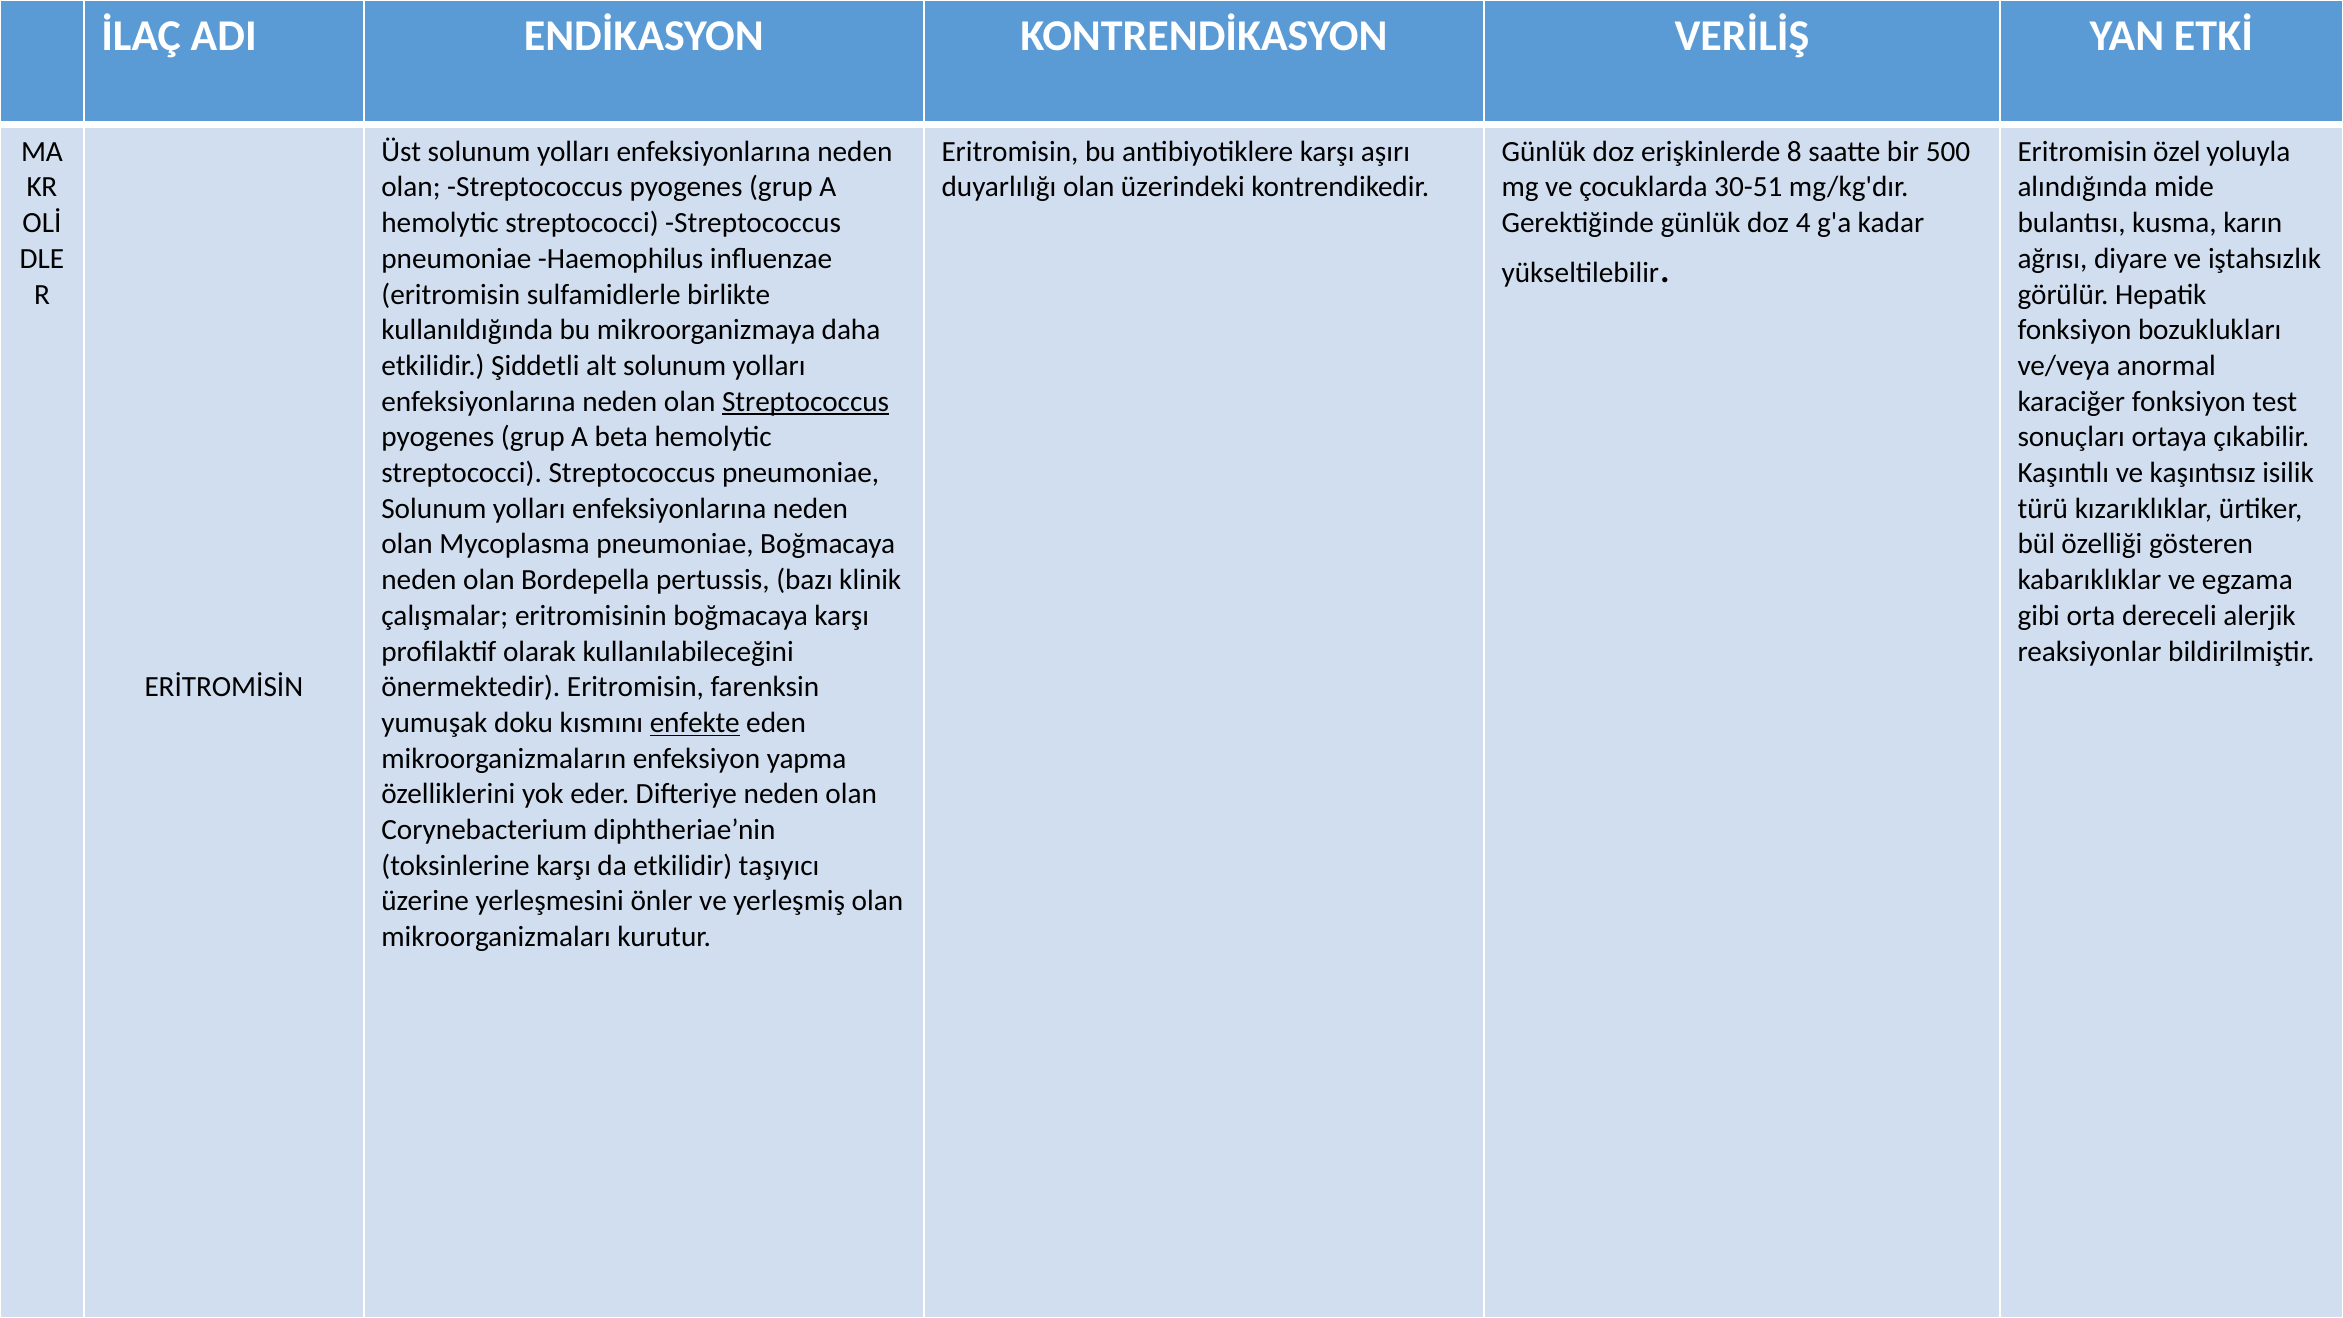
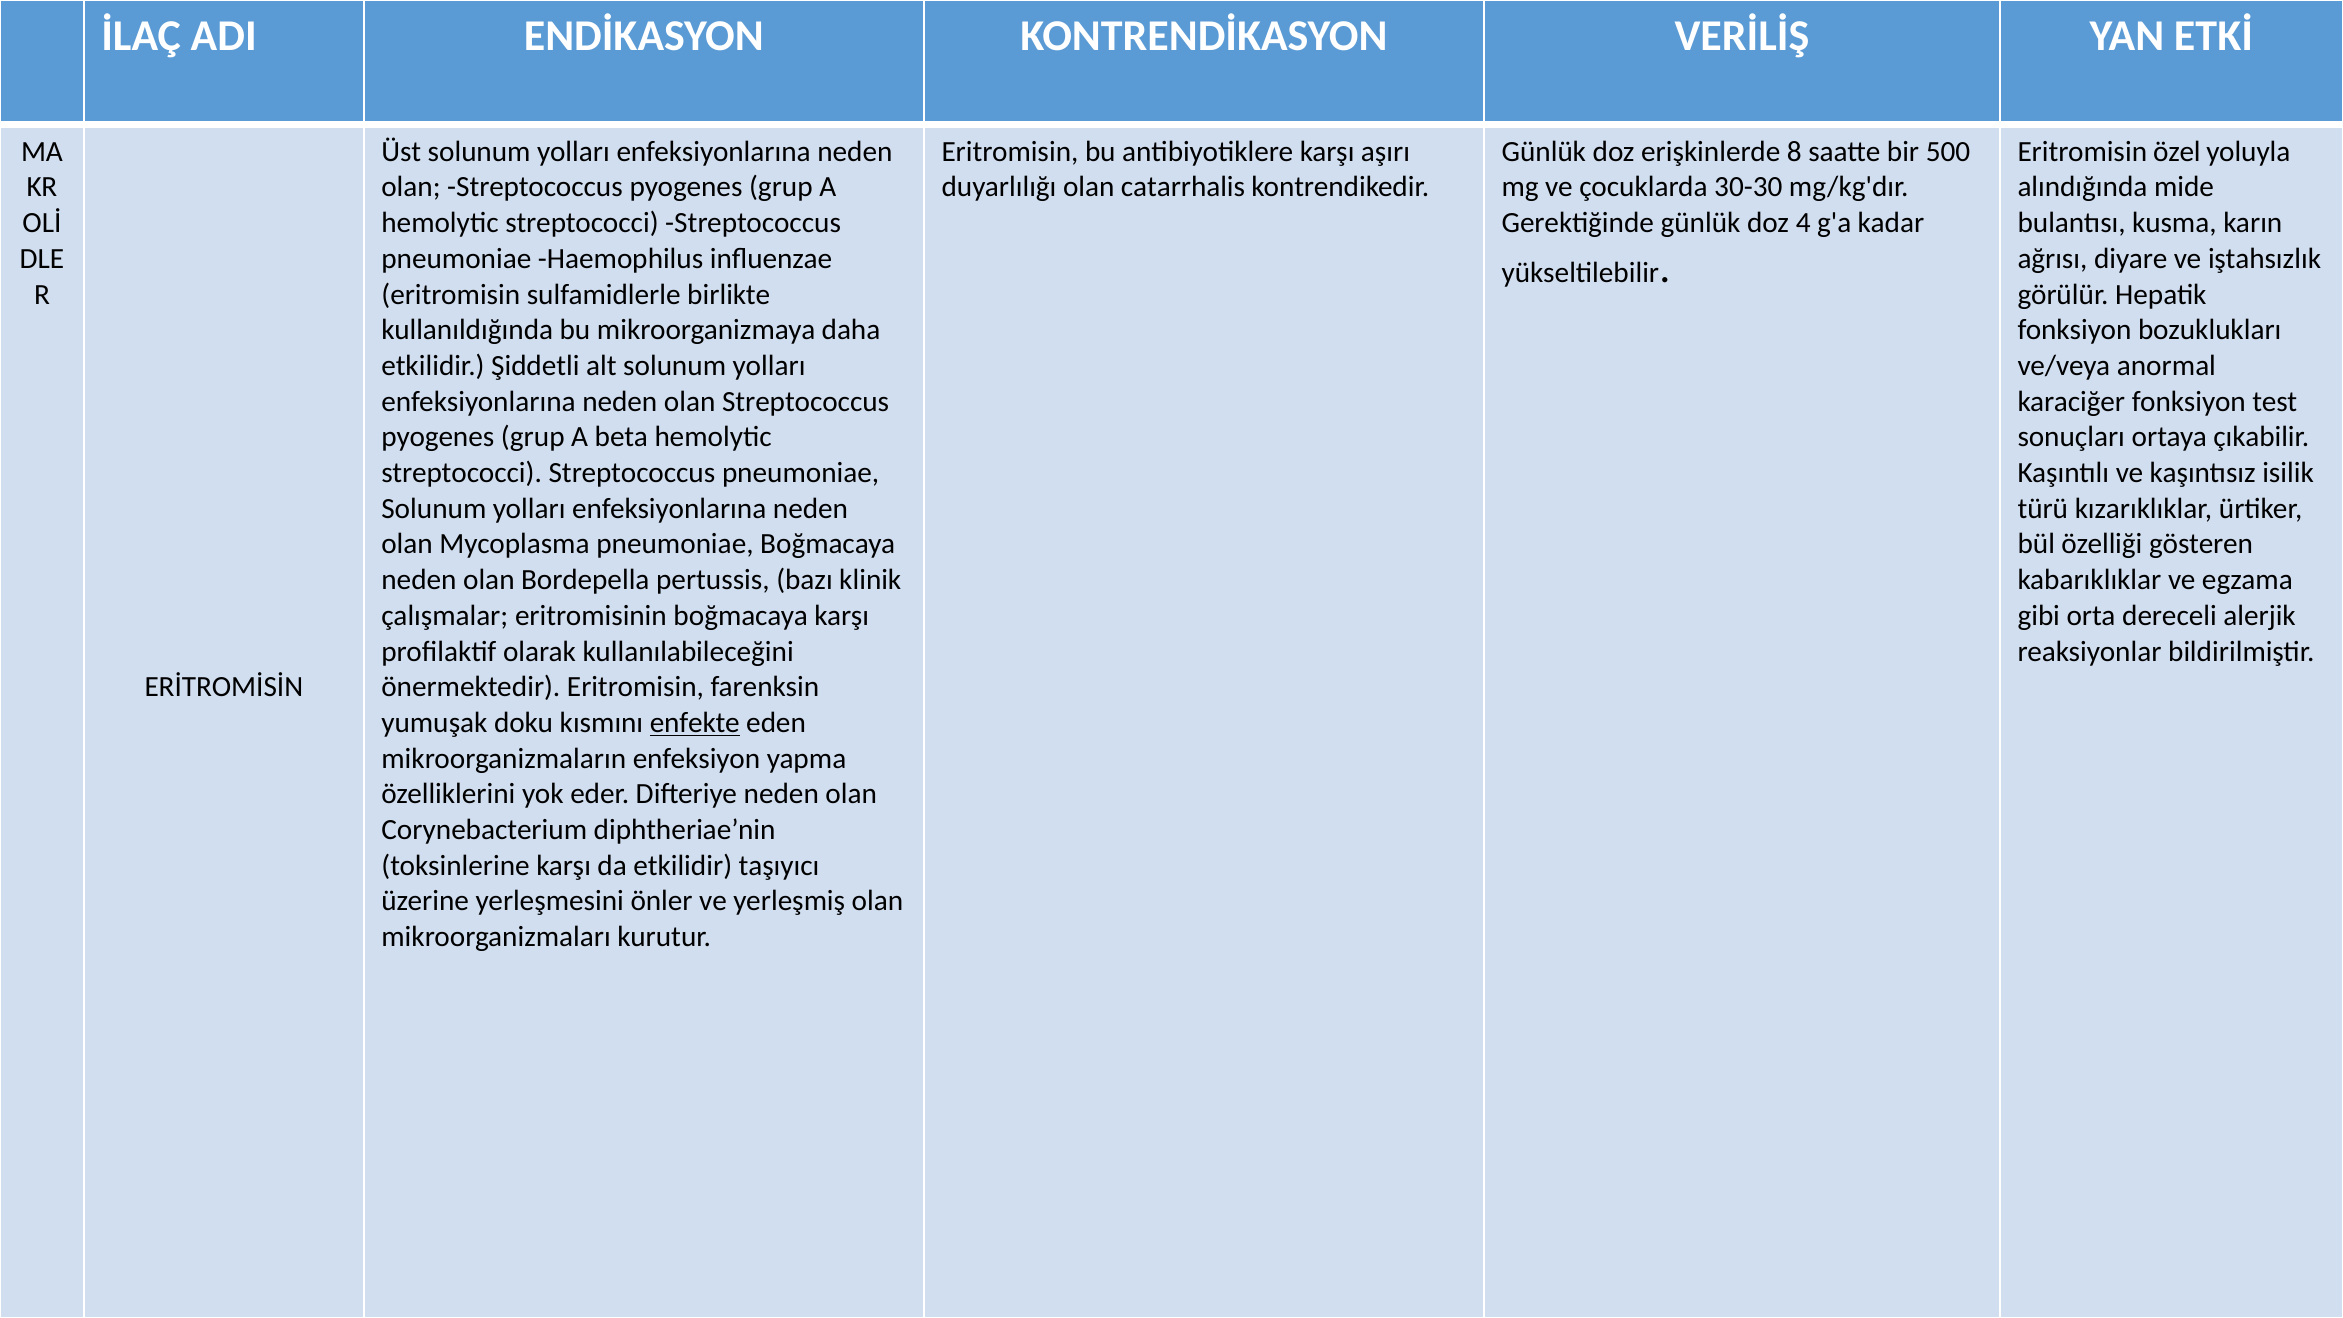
üzerindeki: üzerindeki -> catarrhalis
30-51: 30-51 -> 30-30
Streptococcus at (806, 401) underline: present -> none
